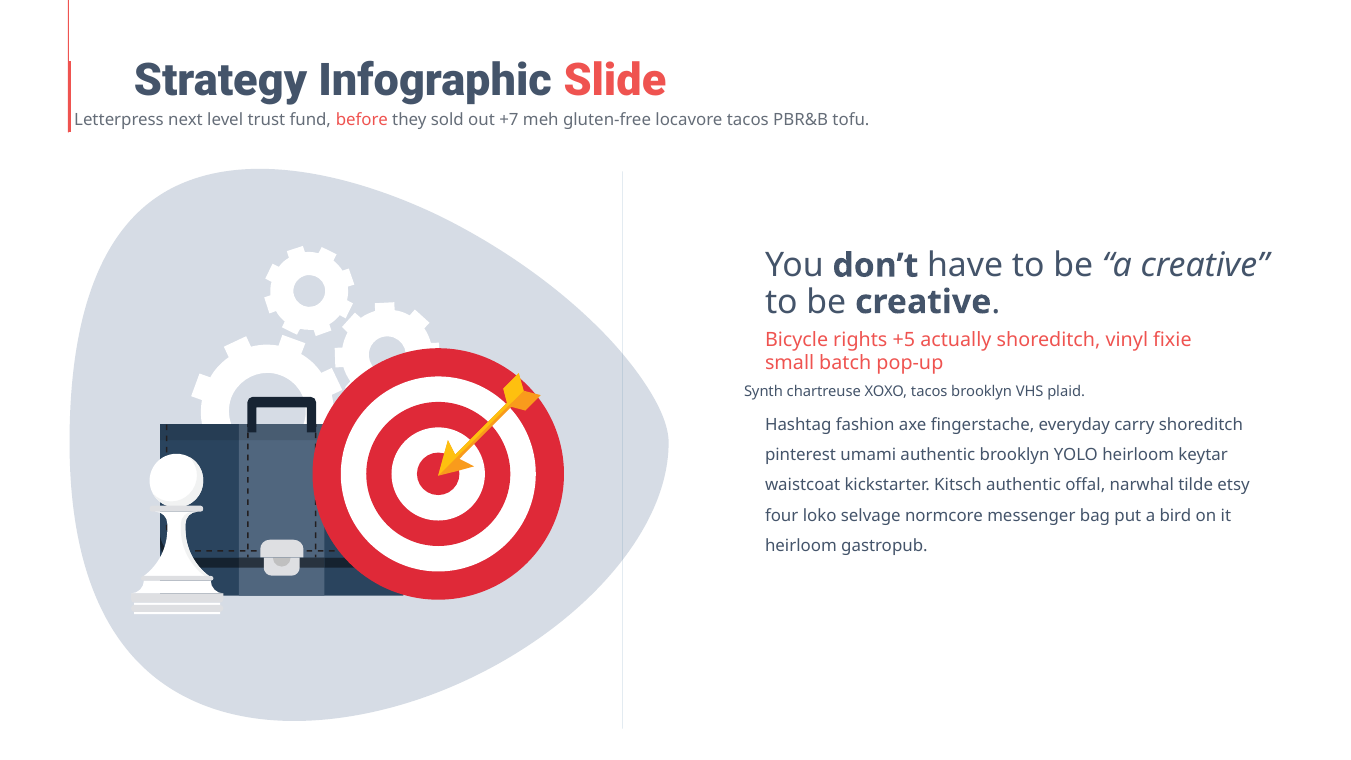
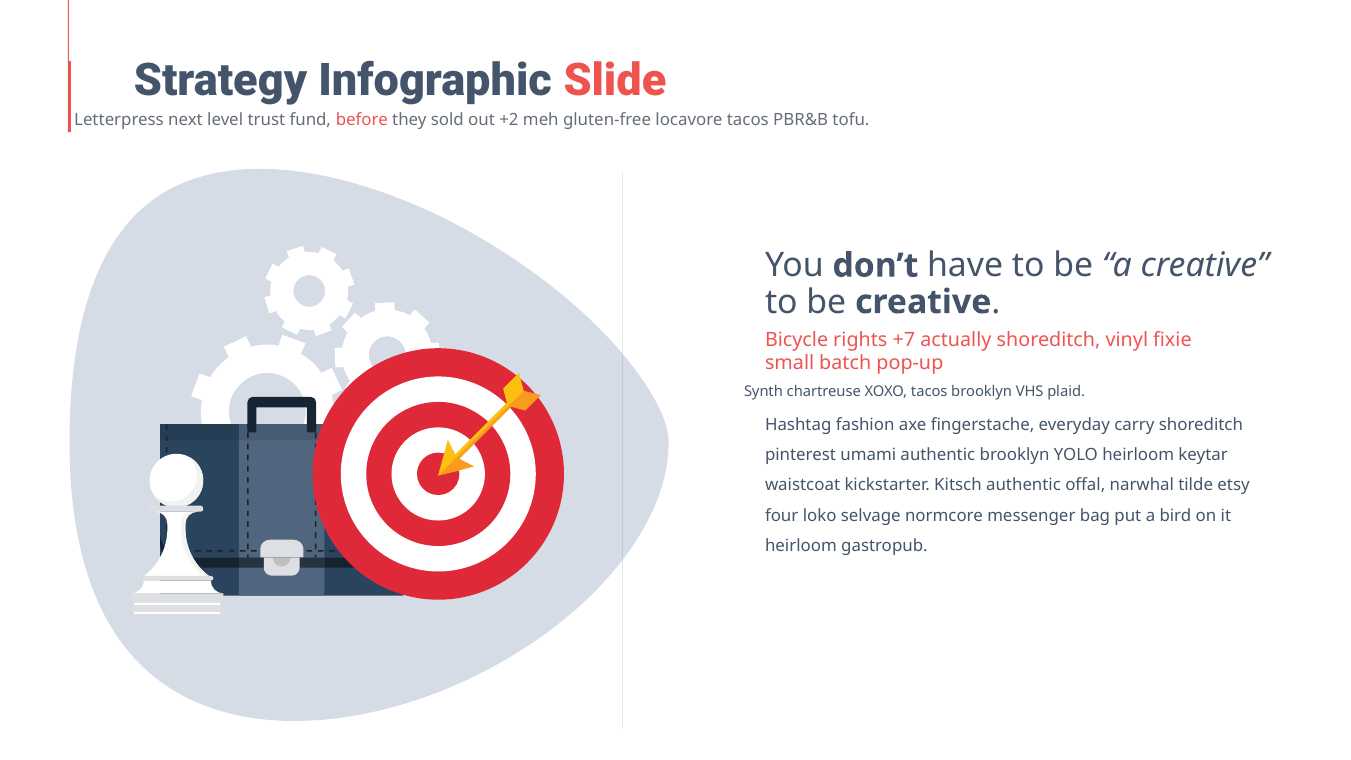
+7: +7 -> +2
+5: +5 -> +7
